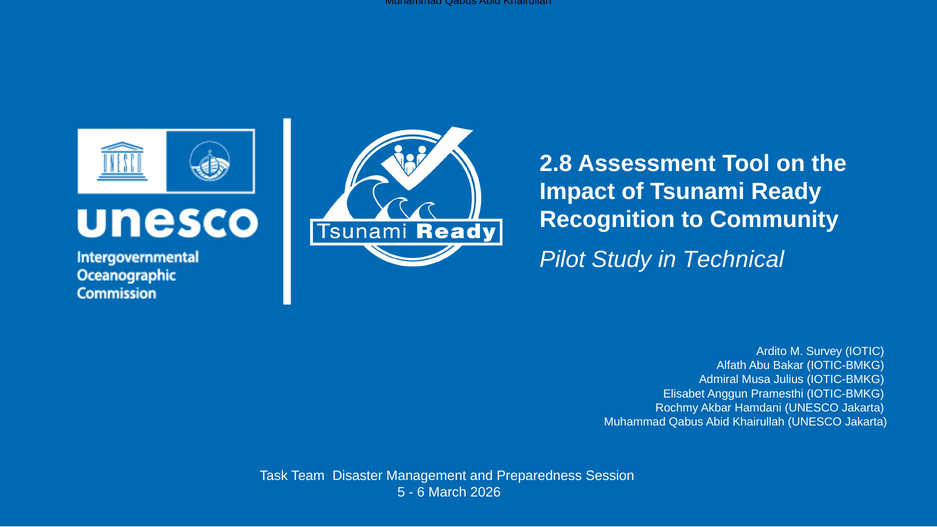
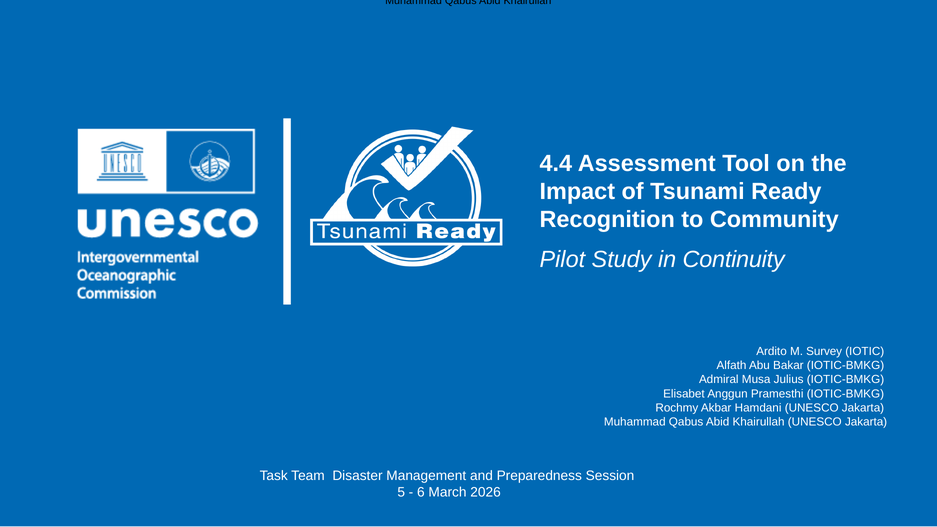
2.8: 2.8 -> 4.4
Technical: Technical -> Continuity
